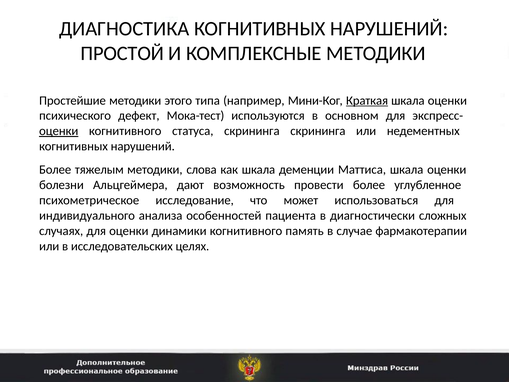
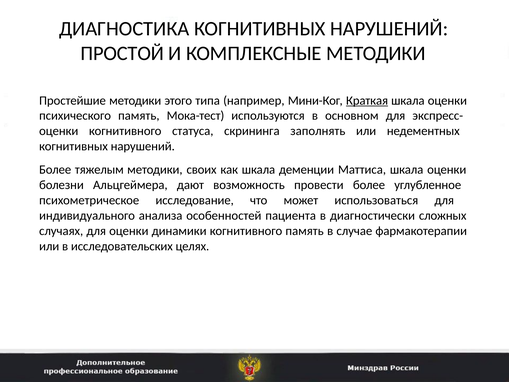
психического дефект: дефект -> память
оценки at (59, 131) underline: present -> none
скрининга скрининга: скрининга -> заполнять
слова: слова -> своих
